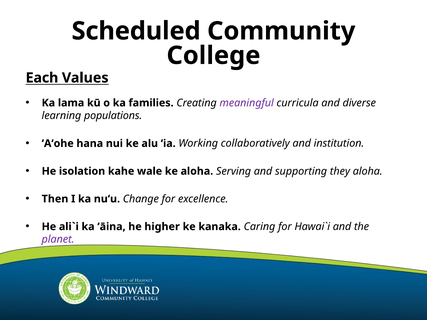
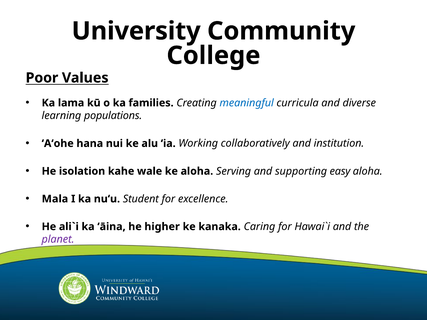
Scheduled: Scheduled -> University
Each: Each -> Poor
meaningful colour: purple -> blue
they: they -> easy
Then: Then -> Mala
Change: Change -> Student
